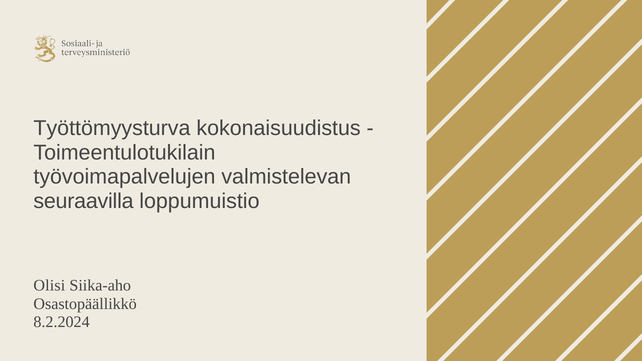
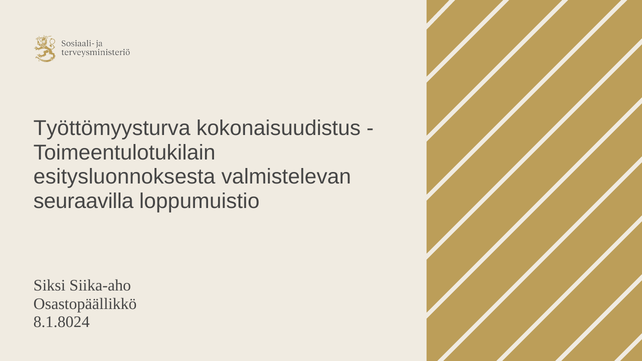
työvoimapalvelujen: työvoimapalvelujen -> esitysluonnoksesta
Olisi: Olisi -> Siksi
8.2.2024: 8.2.2024 -> 8.1.8024
